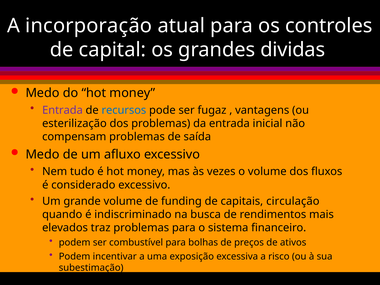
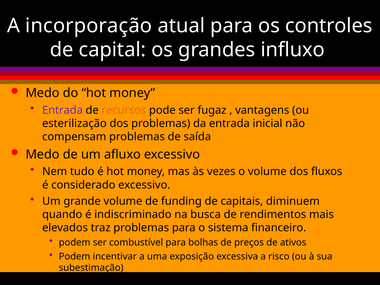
dividas: dividas -> influxo
recursos colour: blue -> orange
circulação: circulação -> diminuem
